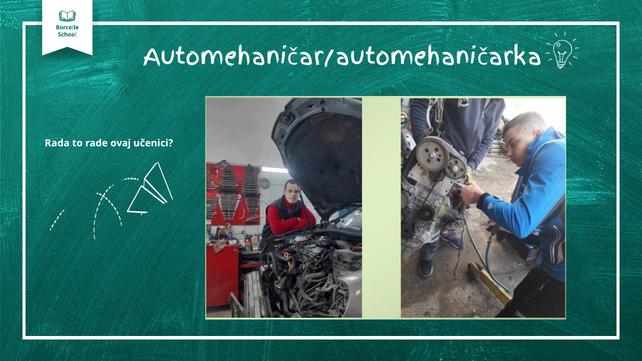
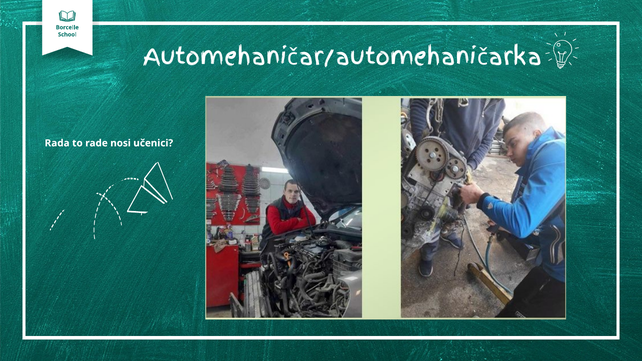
ovaj: ovaj -> nosi
